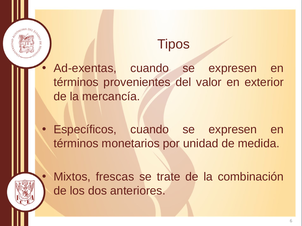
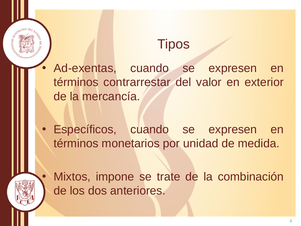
provenientes: provenientes -> contrarrestar
frescas: frescas -> impone
